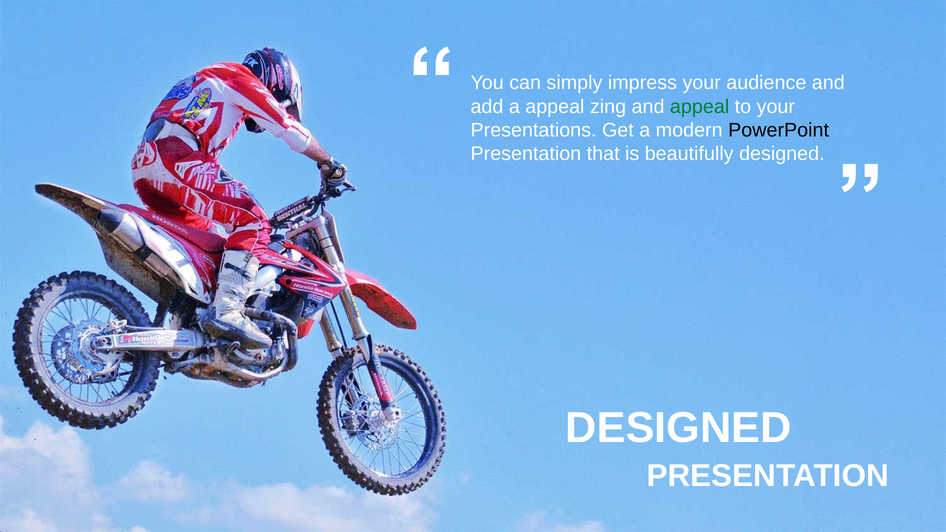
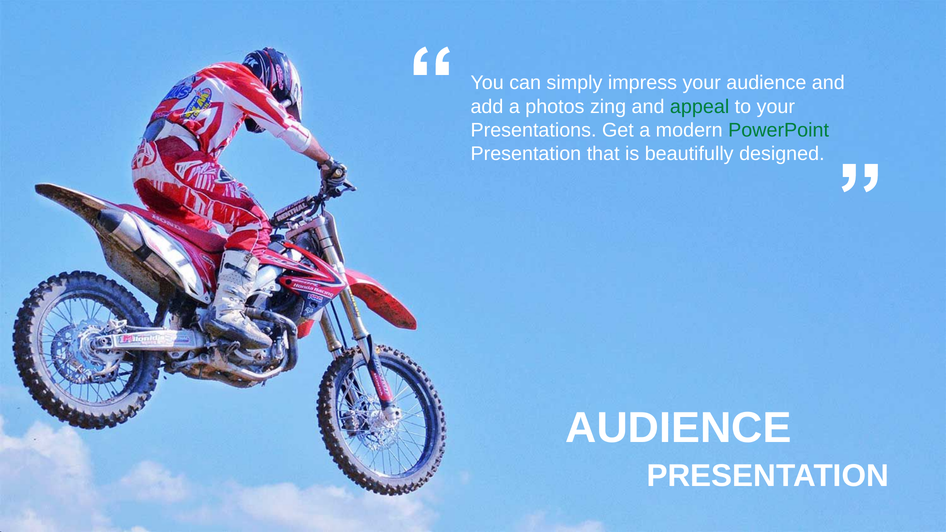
a appeal: appeal -> photos
PowerPoint colour: black -> green
DESIGNED at (678, 428): DESIGNED -> AUDIENCE
